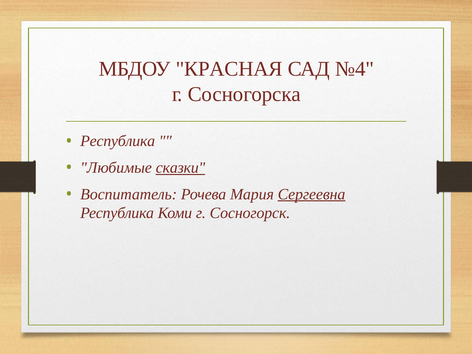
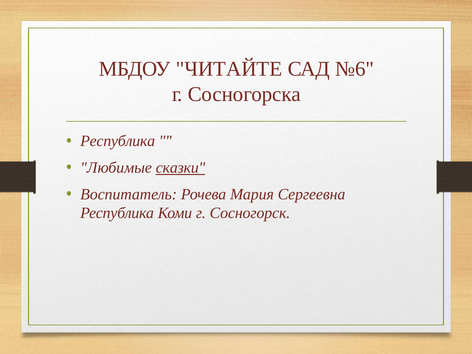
КРАСНАЯ: КРАСНАЯ -> ЧИТАЙТЕ
№4: №4 -> №6
Сергеевна underline: present -> none
